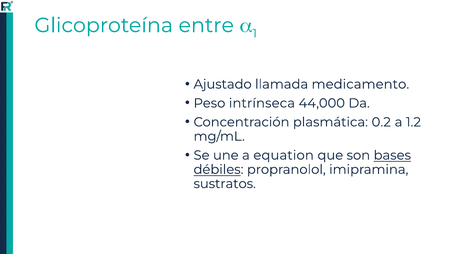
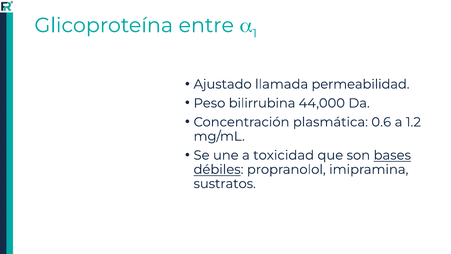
medicamento: medicamento -> permeabilidad
intrínseca: intrínseca -> bilirrubina
0.2: 0.2 -> 0.6
equation: equation -> toxicidad
